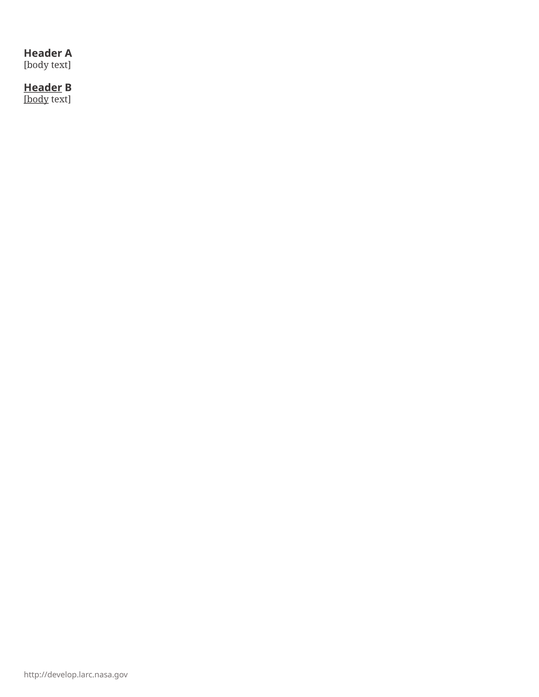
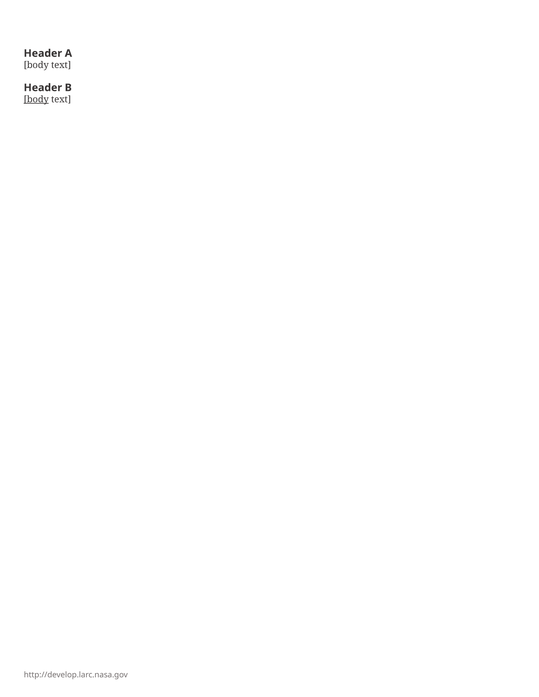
Header at (43, 88) underline: present -> none
